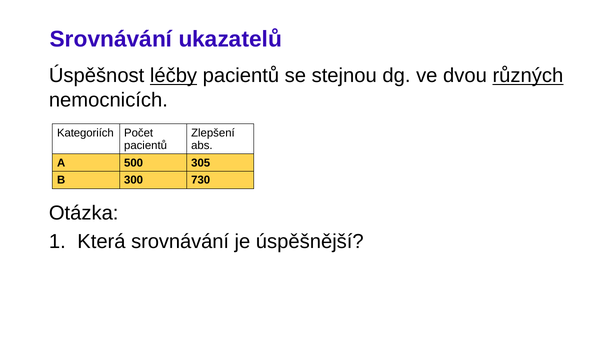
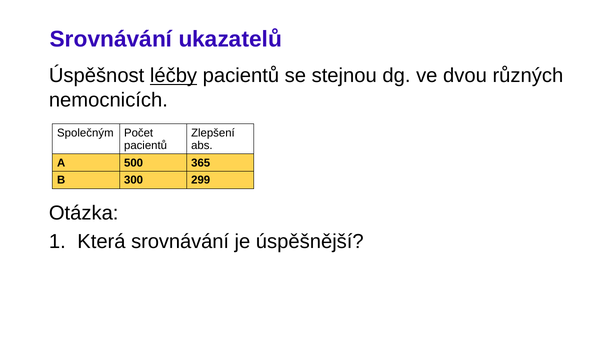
různých underline: present -> none
Kategoriích: Kategoriích -> Společným
305: 305 -> 365
730: 730 -> 299
